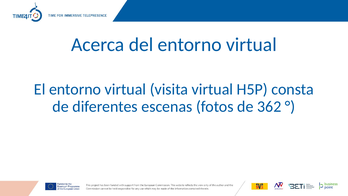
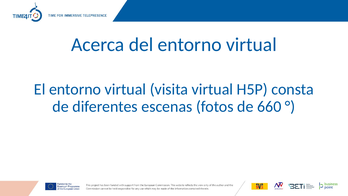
362: 362 -> 660
